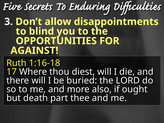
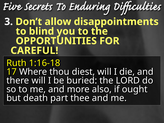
AGAINST: AGAINST -> CAREFUL
